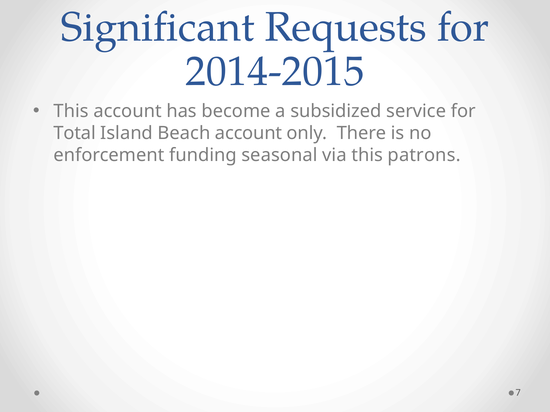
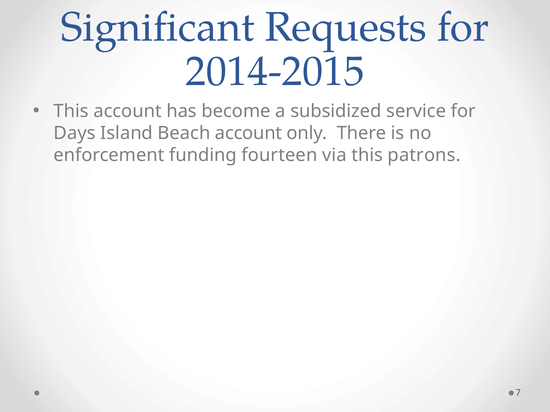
Total: Total -> Days
seasonal: seasonal -> fourteen
